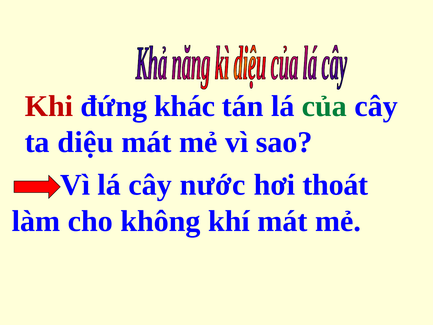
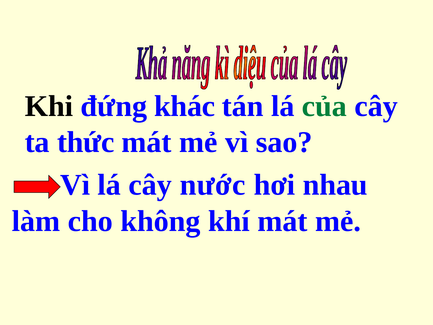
Khi colour: red -> black
diệu: diệu -> thức
thoát: thoát -> nhau
